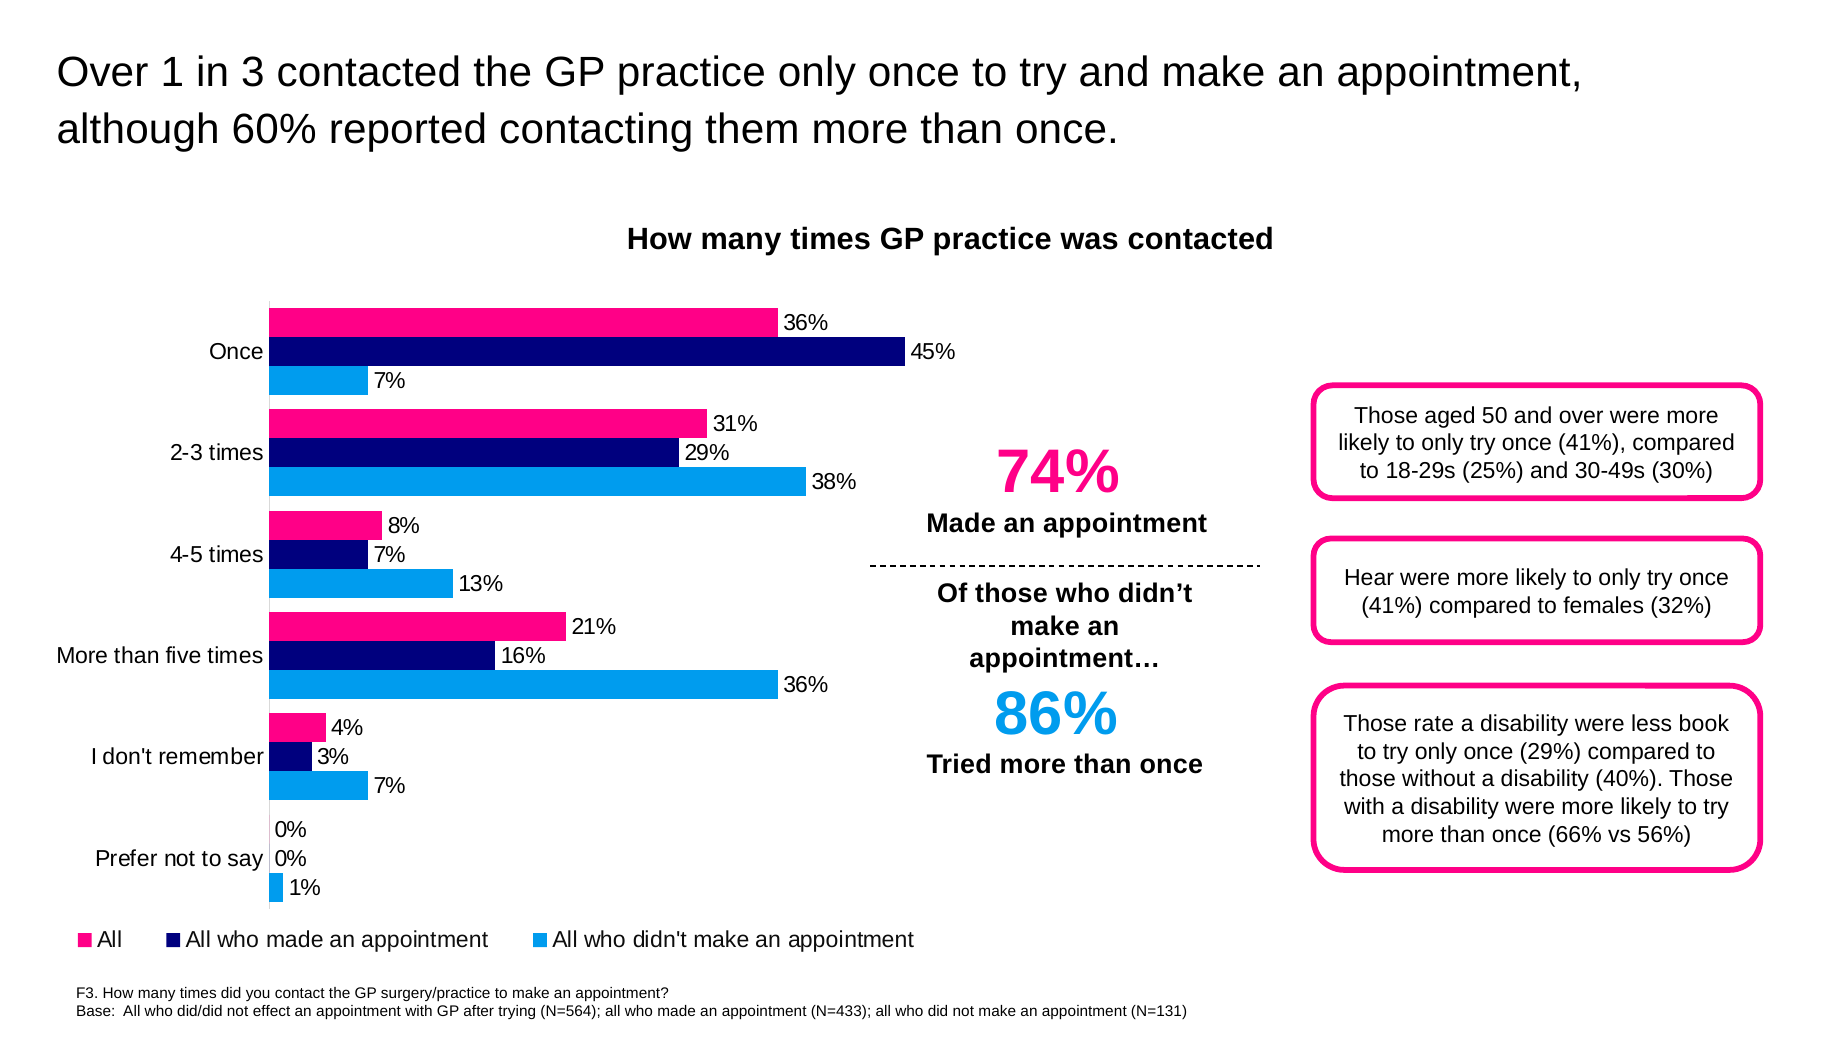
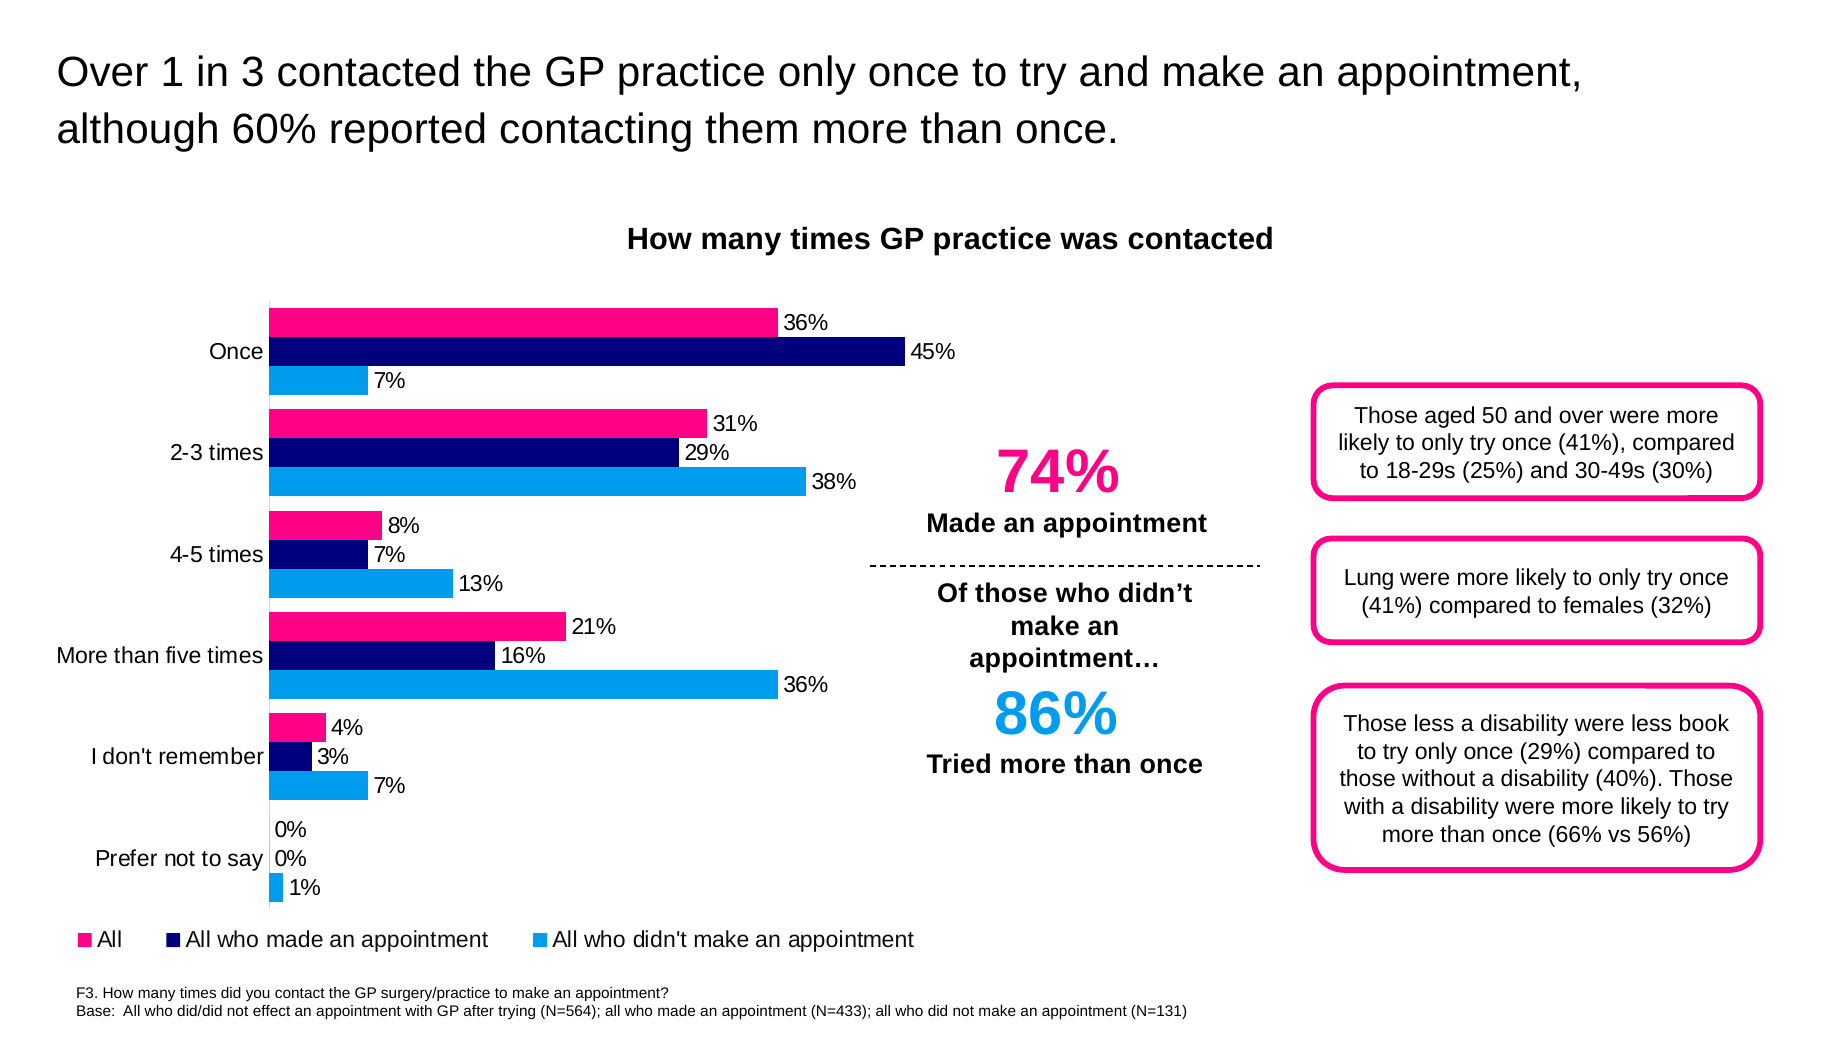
Hear: Hear -> Lung
Those rate: rate -> less
